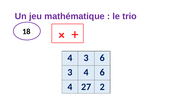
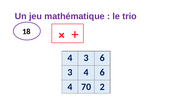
27: 27 -> 70
